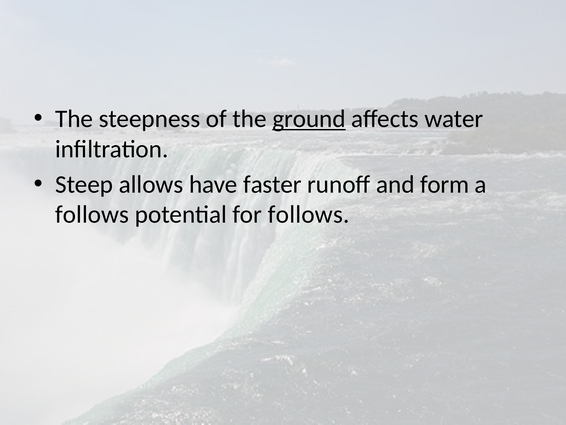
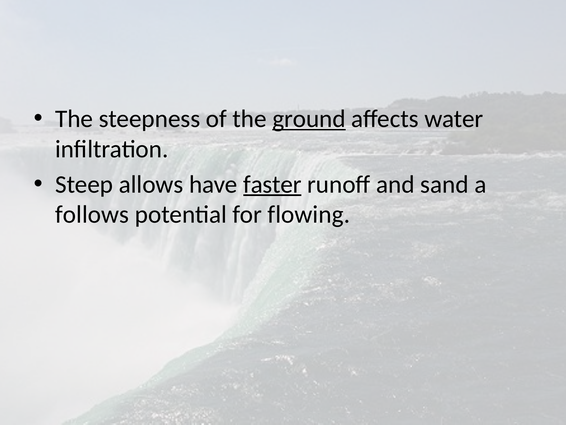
faster underline: none -> present
form: form -> sand
for follows: follows -> flowing
